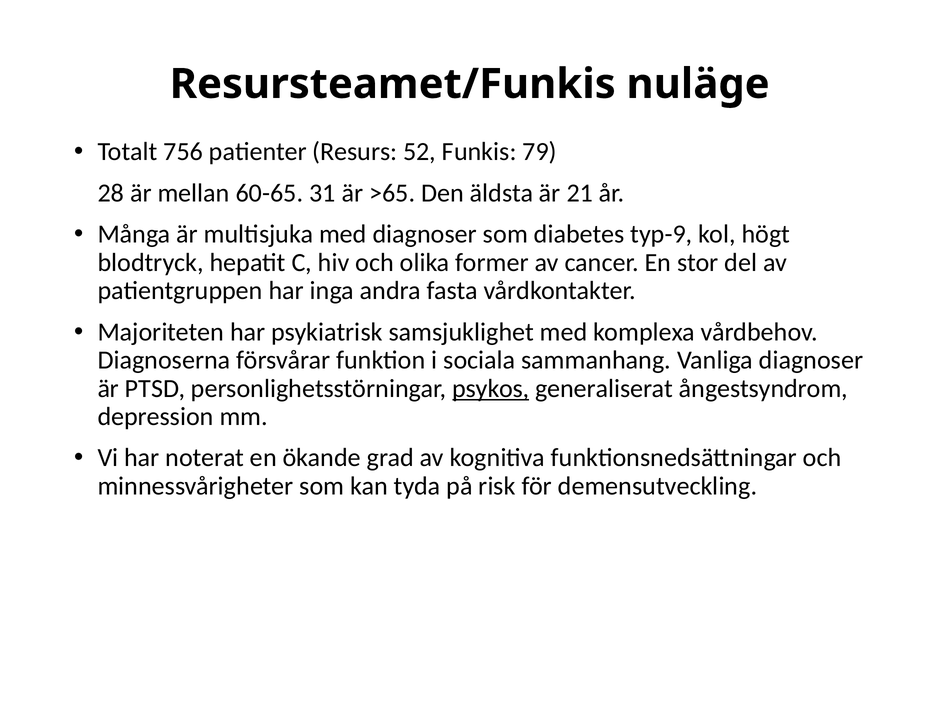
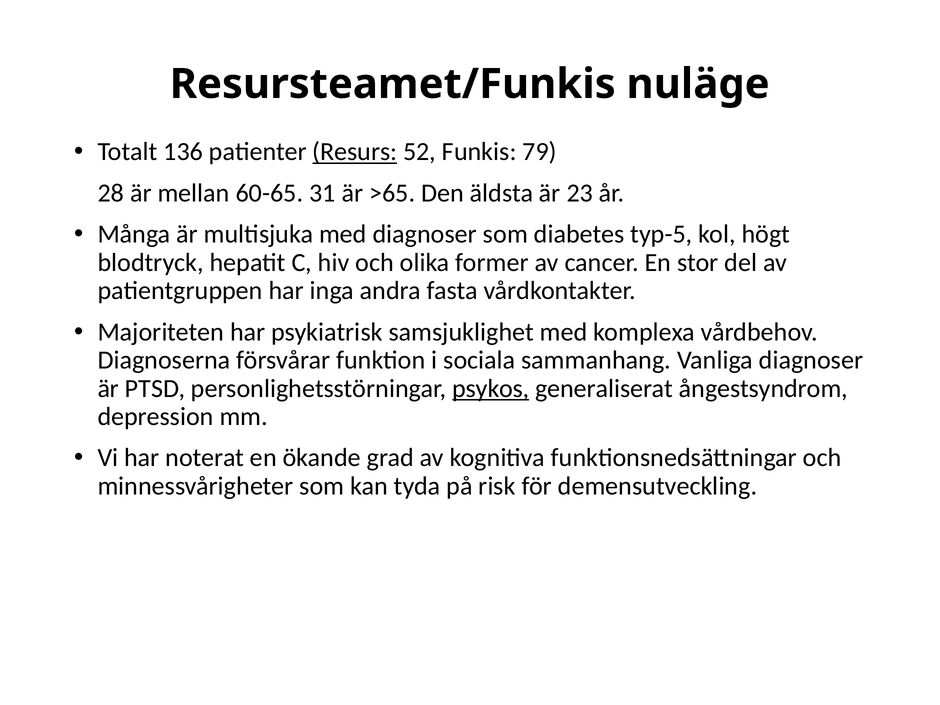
756: 756 -> 136
Resurs underline: none -> present
21: 21 -> 23
typ-9: typ-9 -> typ-5
